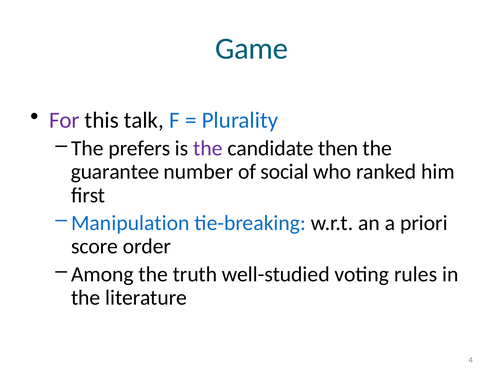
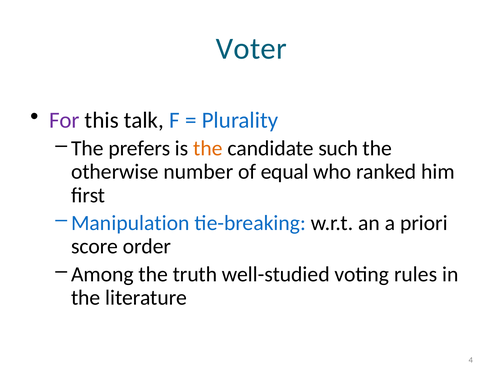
Game: Game -> Voter
the at (208, 149) colour: purple -> orange
then: then -> such
guarantee: guarantee -> otherwise
social: social -> equal
